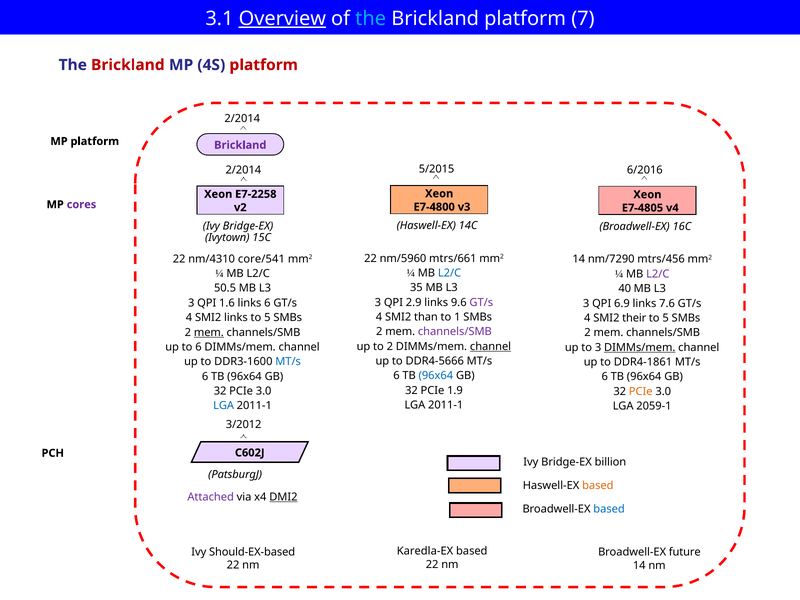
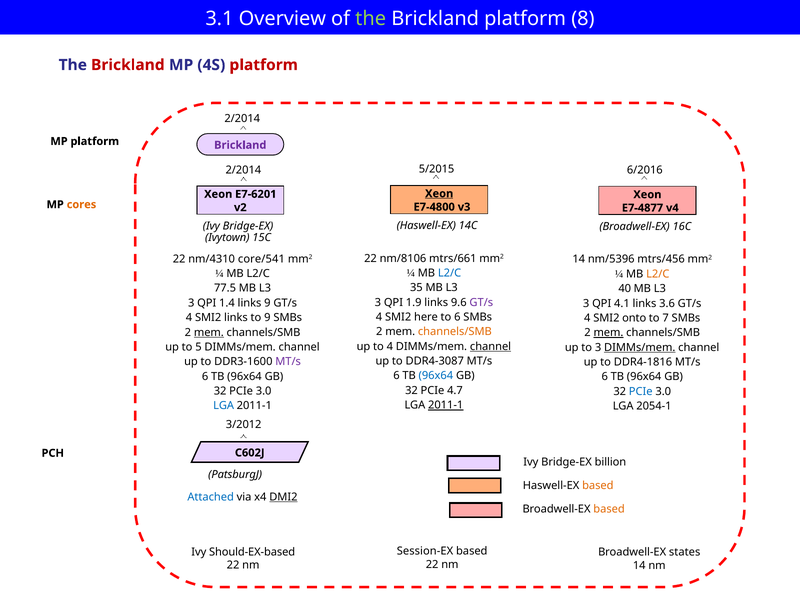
Overview underline: present -> none
the at (371, 19) colour: light blue -> light green
7: 7 -> 8
Xeon at (439, 194) underline: none -> present
E7-2258: E7-2258 -> E7-6201
cores colour: purple -> orange
E7-4805: E7-4805 -> E7-4877
nm/5960: nm/5960 -> nm/8106
nm/7290: nm/7290 -> nm/5396
L2/C at (658, 274) colour: purple -> orange
50.5: 50.5 -> 77.5
2.9: 2.9 -> 1.9
1.6: 1.6 -> 1.4
links 6: 6 -> 9
6.9: 6.9 -> 4.1
7.6: 7.6 -> 3.6
than: than -> here
to 1: 1 -> 6
links to 5: 5 -> 9
their: their -> onto
5 at (666, 318): 5 -> 7
channels/SMB at (455, 332) colour: purple -> orange
mem at (608, 333) underline: none -> present
to 2: 2 -> 4
to 6: 6 -> 5
DDR4-5666: DDR4-5666 -> DDR4-3087
MT/s at (288, 362) colour: blue -> purple
DDR4-1861: DDR4-1861 -> DDR4-1816
1.9: 1.9 -> 4.7
PCIe at (641, 391) colour: orange -> blue
2011-1 at (446, 405) underline: none -> present
2059-1: 2059-1 -> 2054-1
Attached colour: purple -> blue
based at (609, 509) colour: blue -> orange
Karedla-EX: Karedla-EX -> Session-EX
future: future -> states
